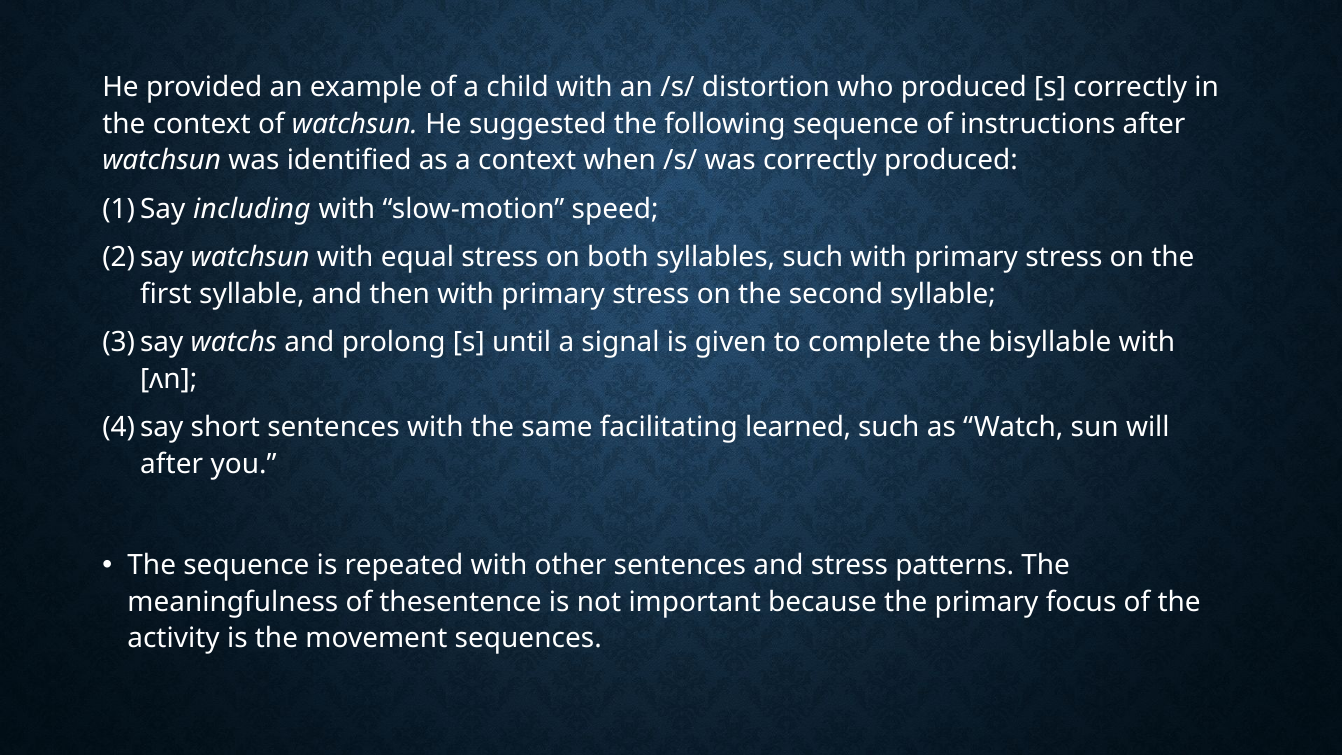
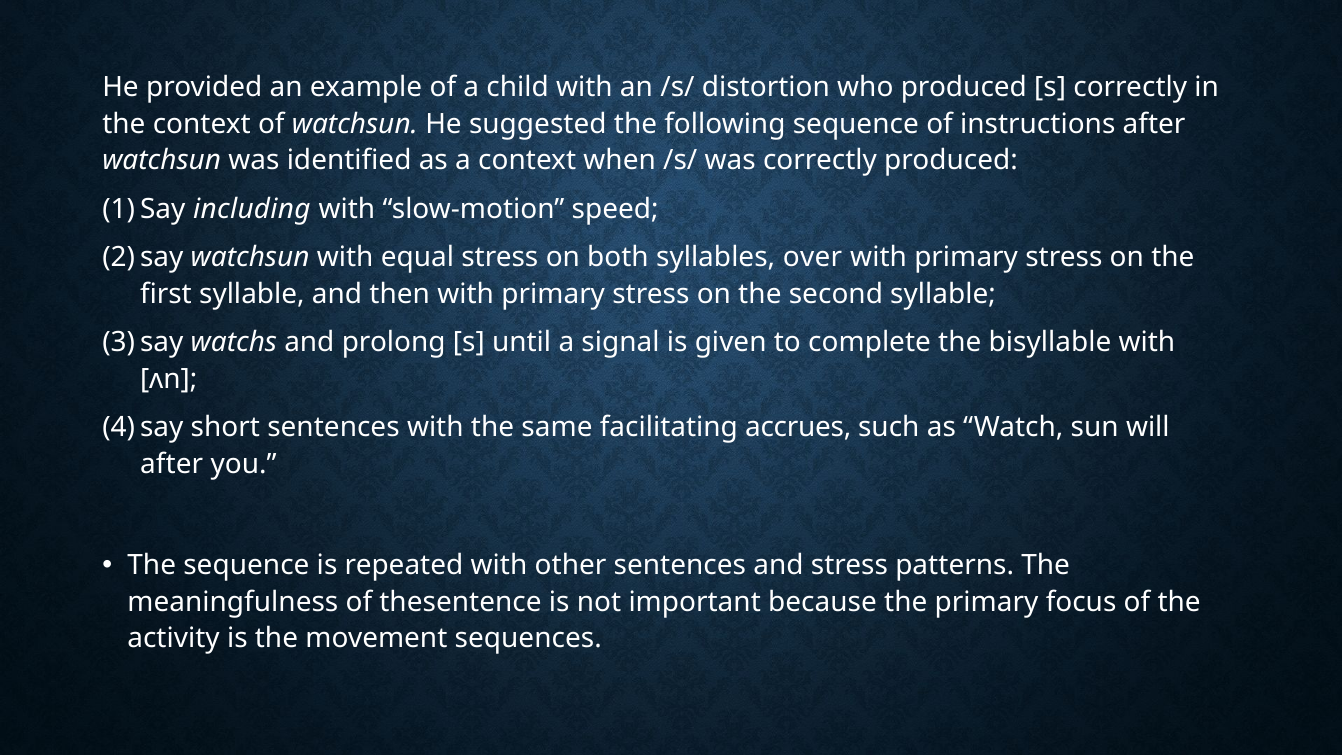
syllables such: such -> over
learned: learned -> accrues
